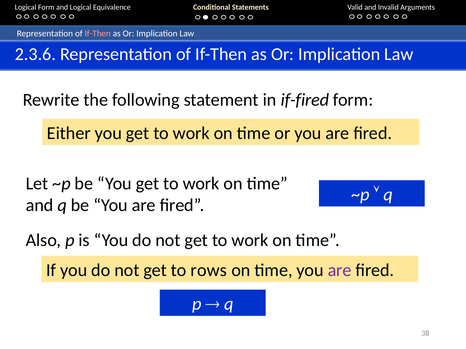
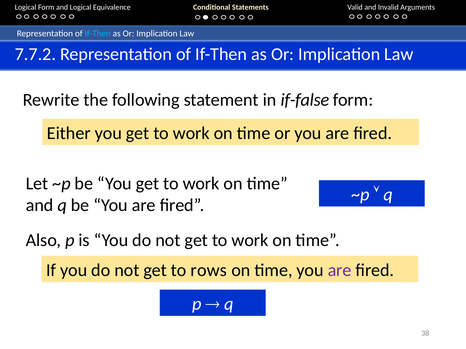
If-Then at (98, 34) colour: pink -> light blue
2.3.6: 2.3.6 -> 7.7.2
if-fired: if-fired -> if-false
